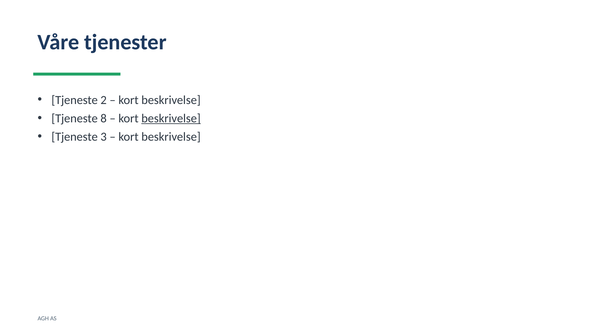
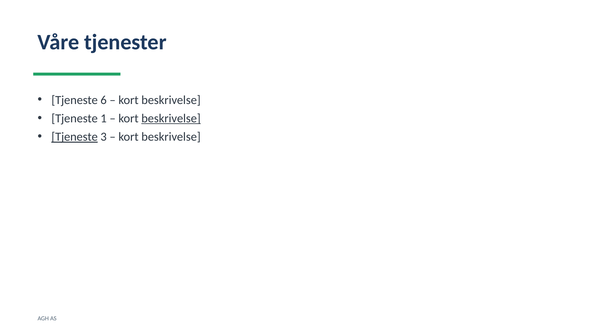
2: 2 -> 6
8: 8 -> 1
Tjeneste at (75, 137) underline: none -> present
